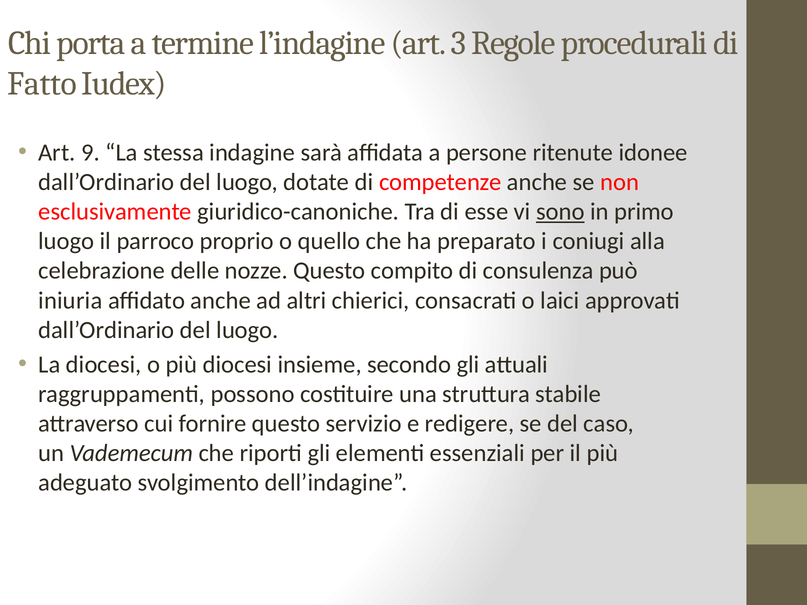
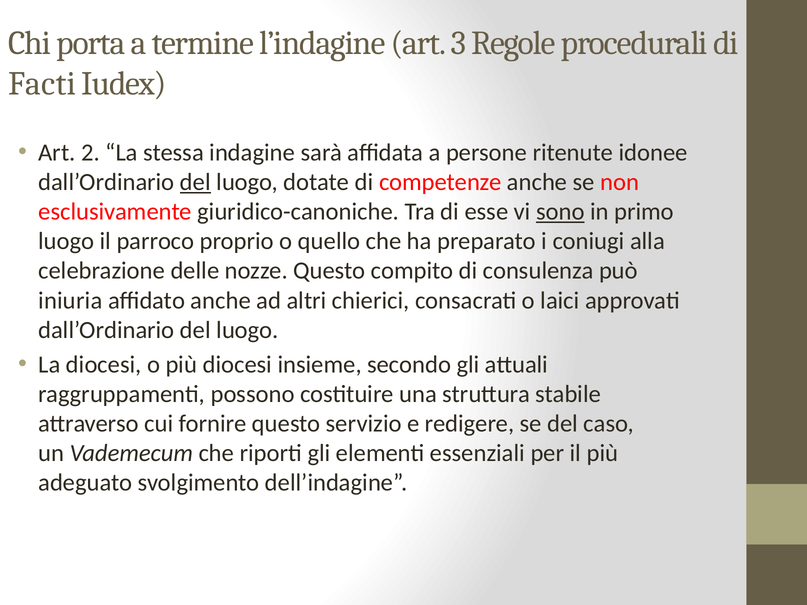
Fatto: Fatto -> Facti
9: 9 -> 2
del at (195, 182) underline: none -> present
